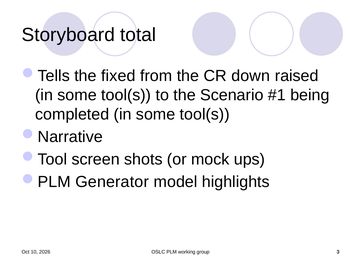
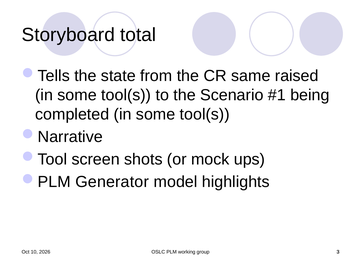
fixed: fixed -> state
down: down -> same
